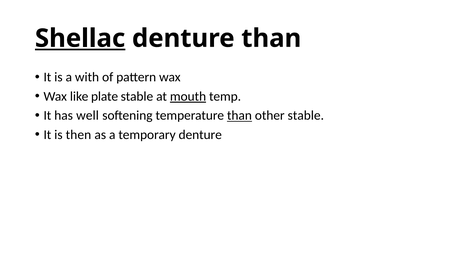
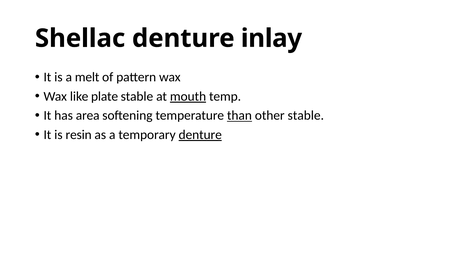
Shellac underline: present -> none
denture than: than -> inlay
with: with -> melt
well: well -> area
then: then -> resin
denture at (200, 135) underline: none -> present
